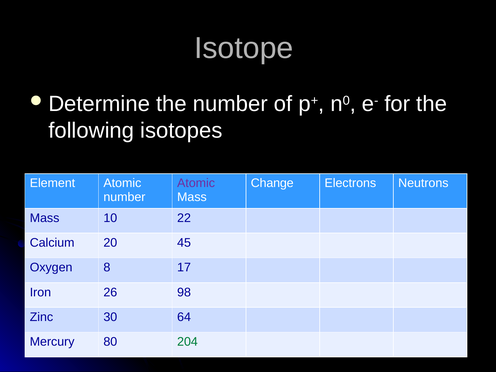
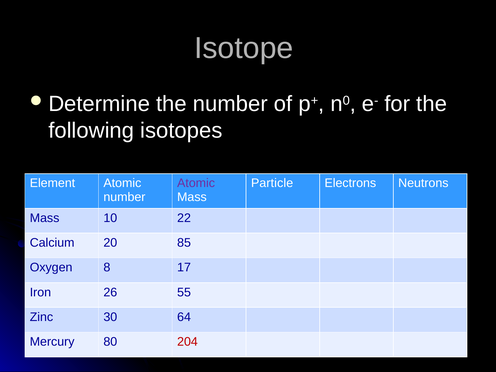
Change: Change -> Particle
45: 45 -> 85
98: 98 -> 55
204 colour: green -> red
